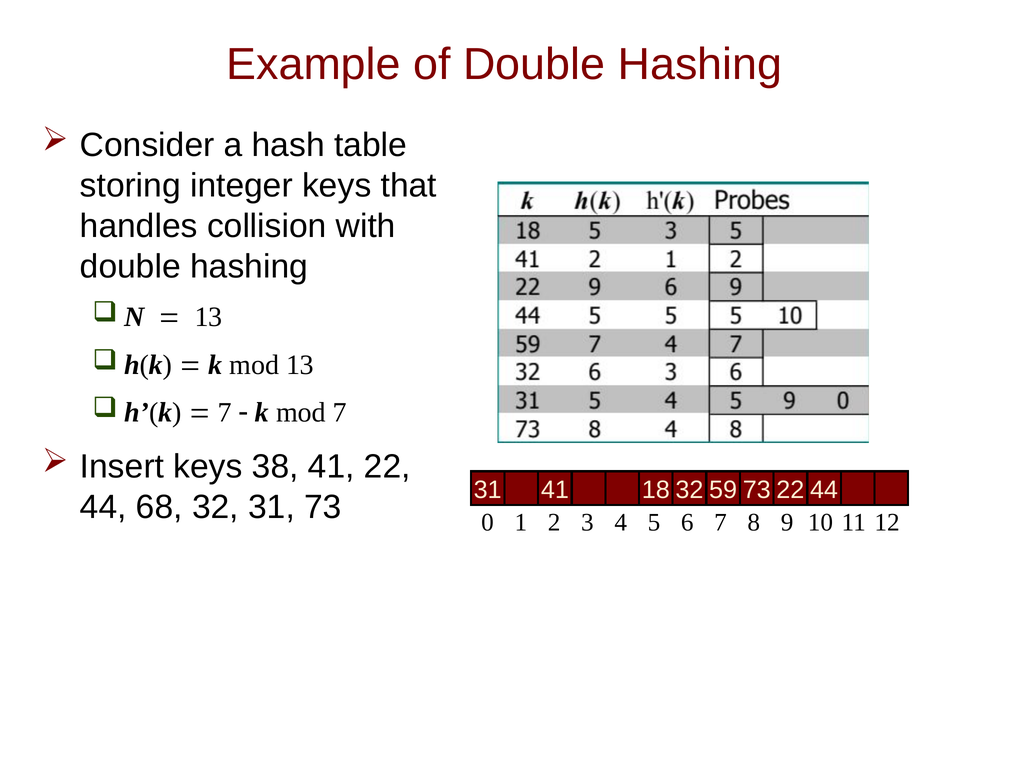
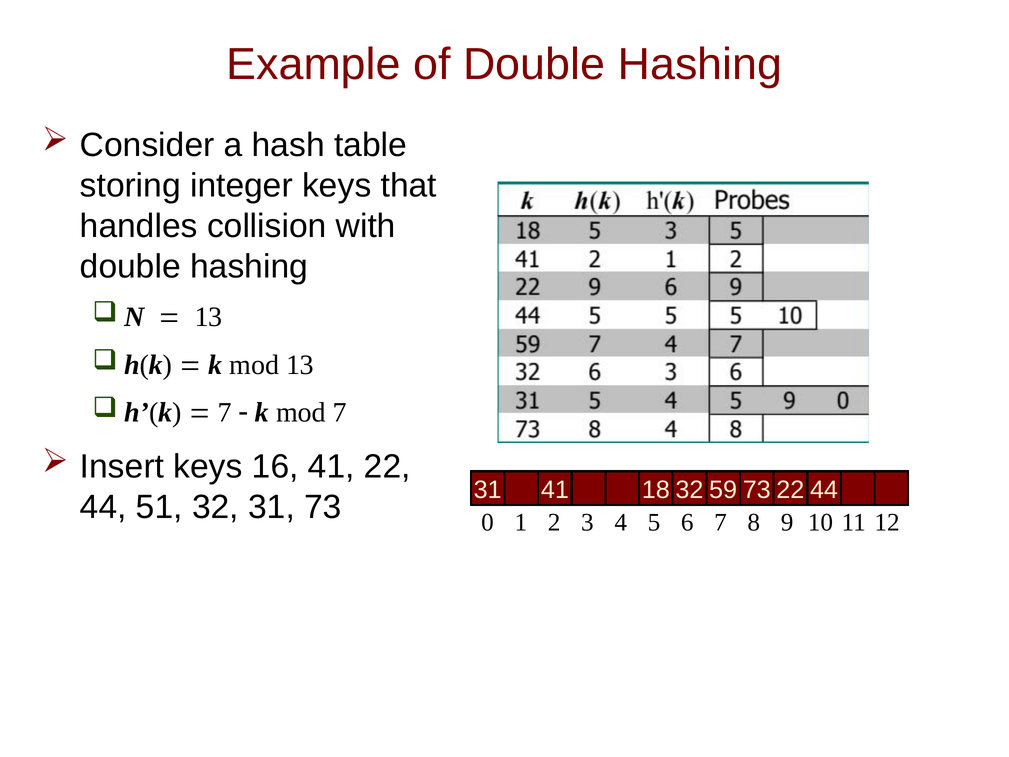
38: 38 -> 16
68: 68 -> 51
